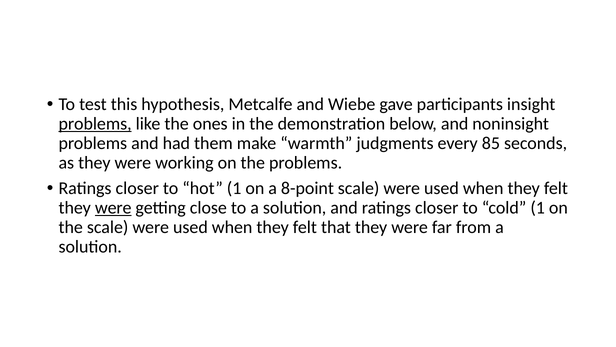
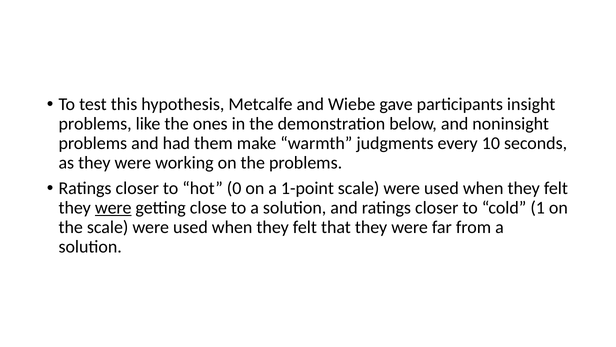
problems at (95, 124) underline: present -> none
85: 85 -> 10
hot 1: 1 -> 0
8-point: 8-point -> 1-point
